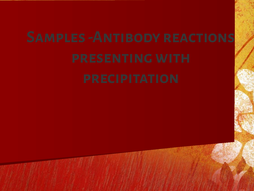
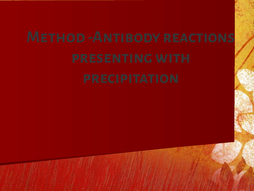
Samples: Samples -> Method
